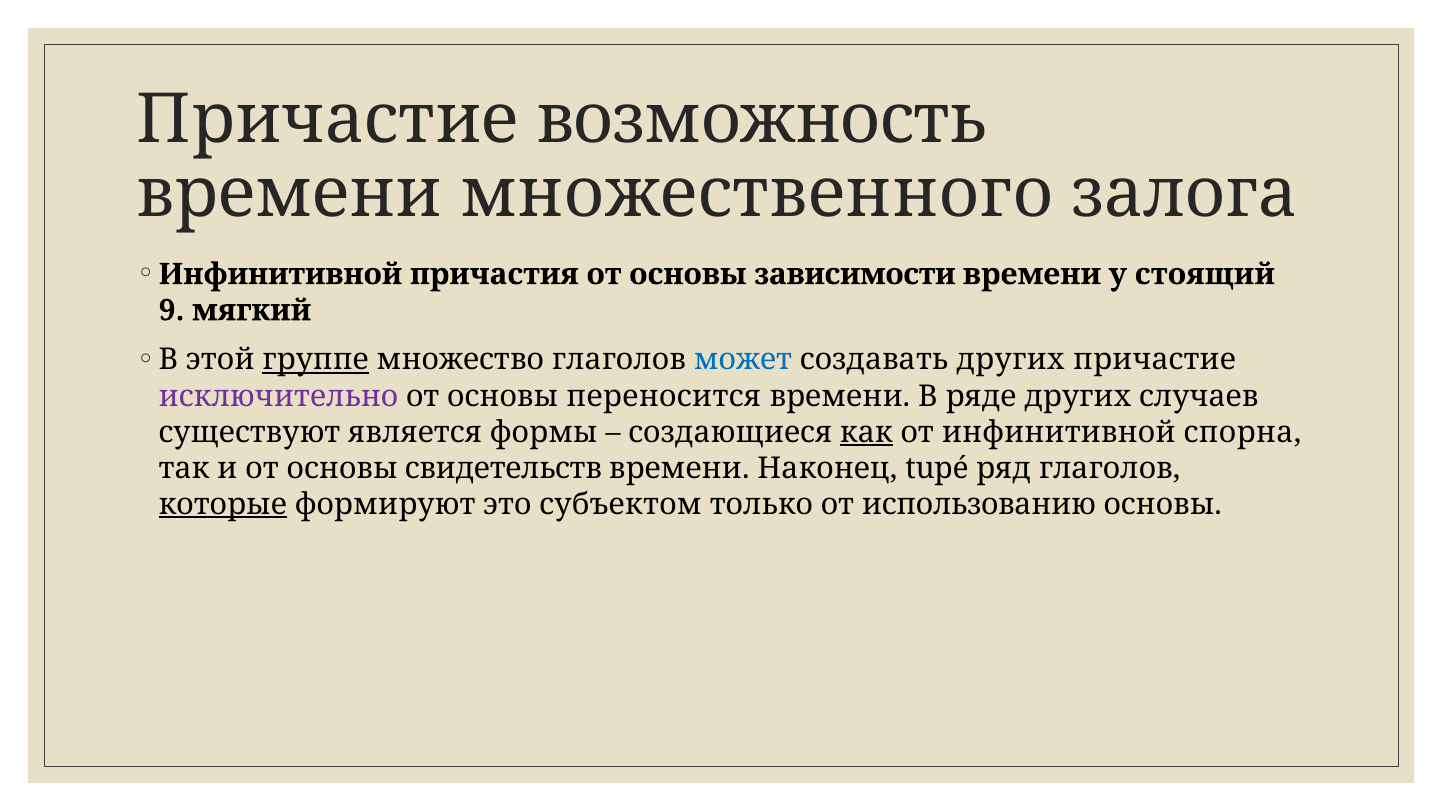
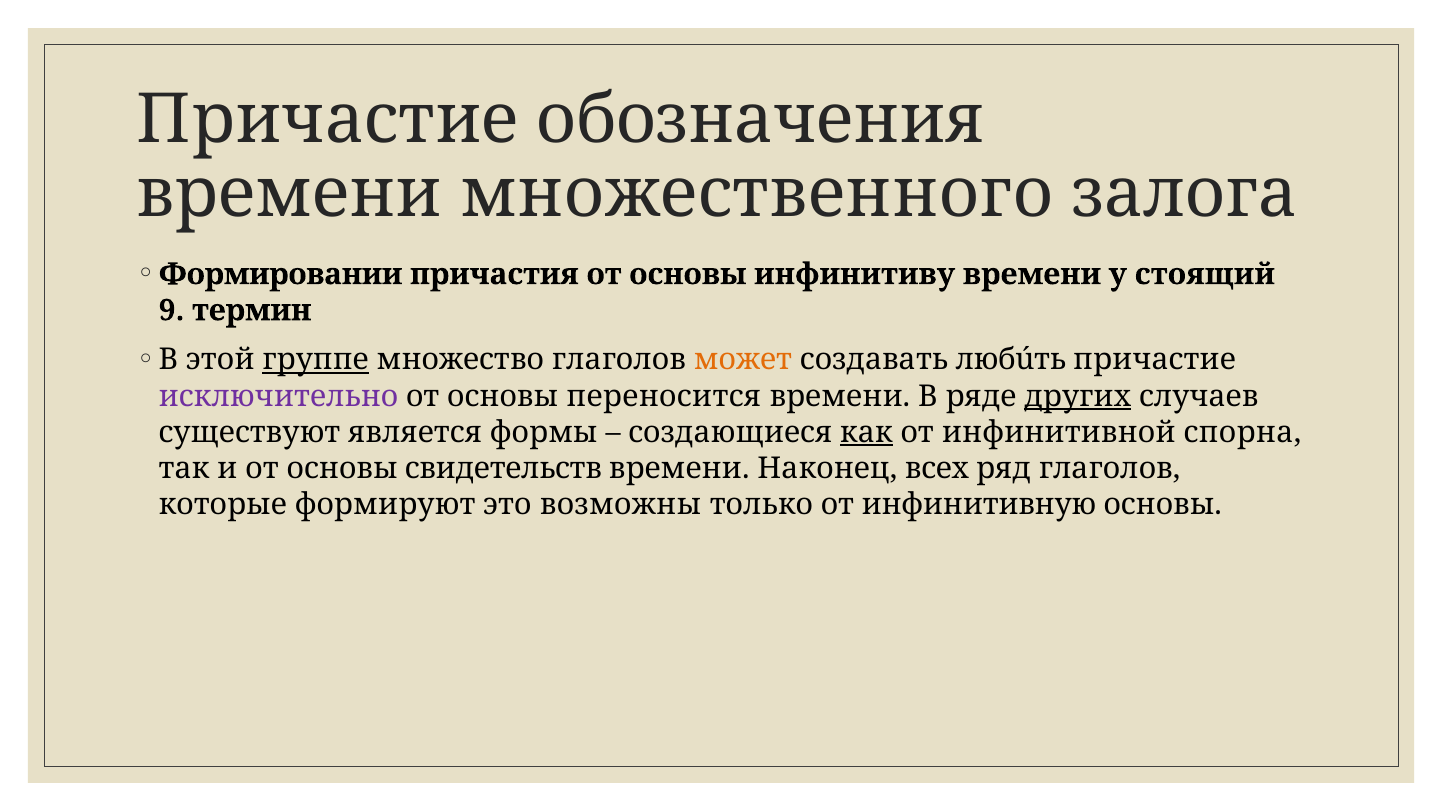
возможность: возможность -> обозначения
Инфинитивной at (280, 274): Инфинитивной -> Формировании
зависимости: зависимости -> инфинитиву
мягкий: мягкий -> термин
может colour: blue -> orange
создавать других: других -> любúть
других at (1078, 396) underline: none -> present
tupé: tupé -> всех
которые underline: present -> none
субъектом: субъектом -> возможны
использованию: использованию -> инфинитивную
